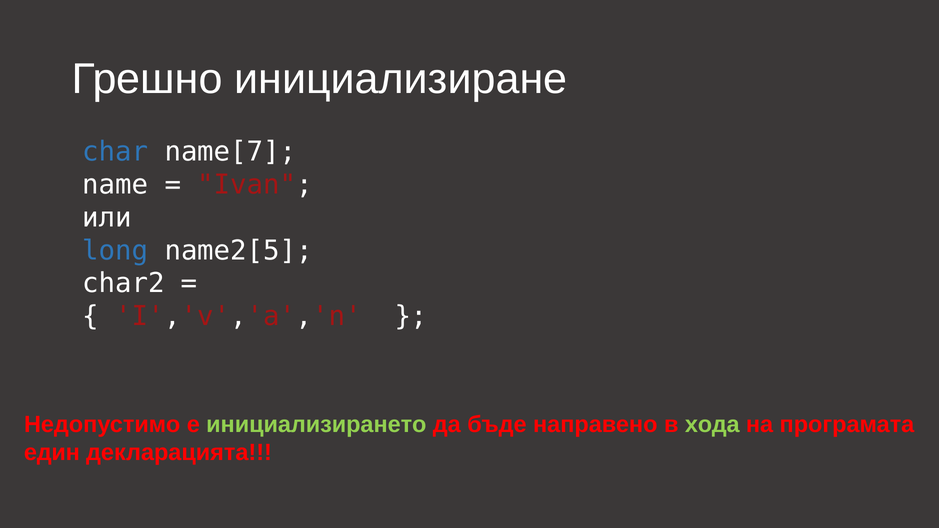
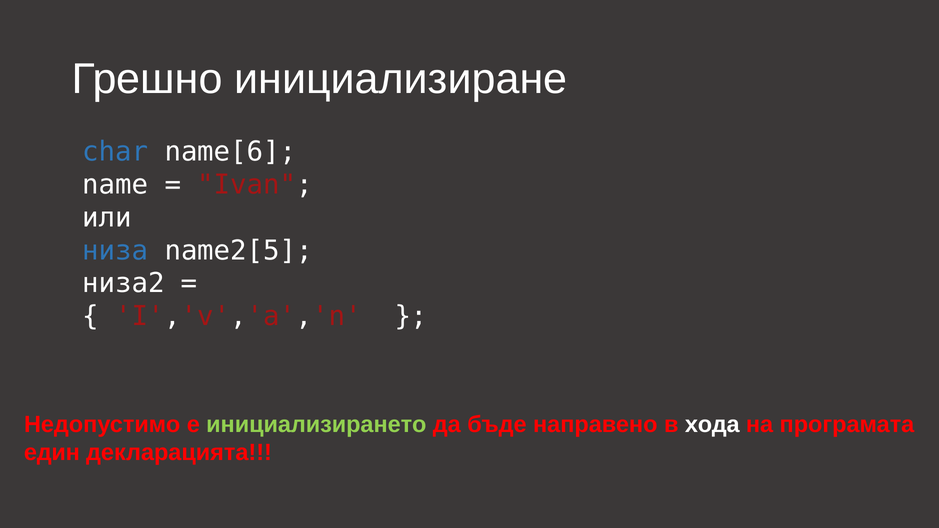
name[7: name[7 -> name[6
long: long -> низа
char2: char2 -> низа2
хода colour: light green -> white
